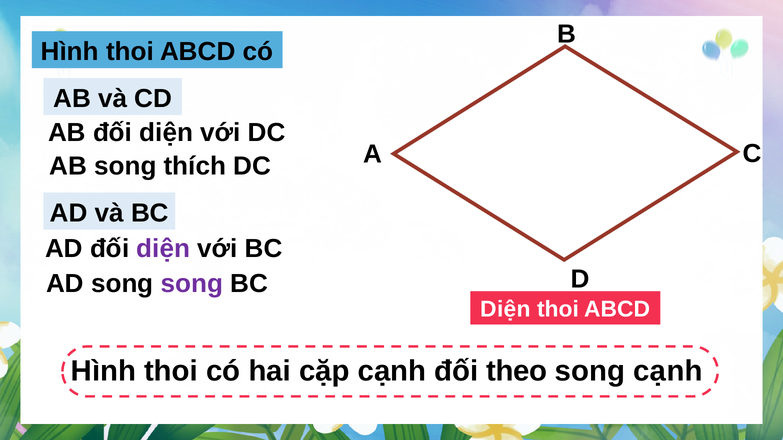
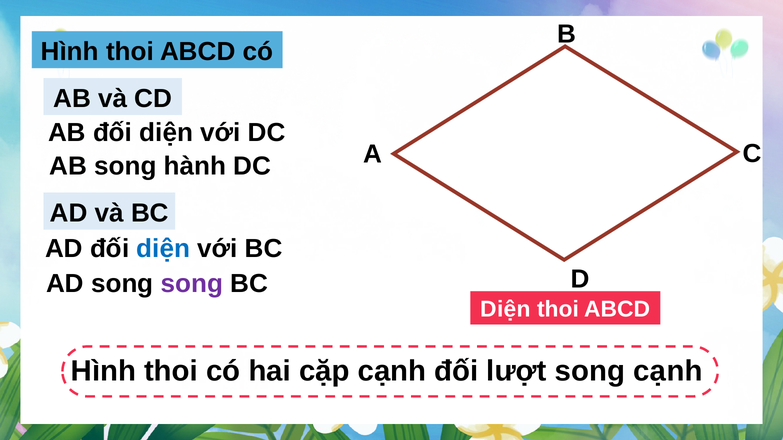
thích: thích -> hành
diện at (163, 249) colour: purple -> blue
theo: theo -> lượt
